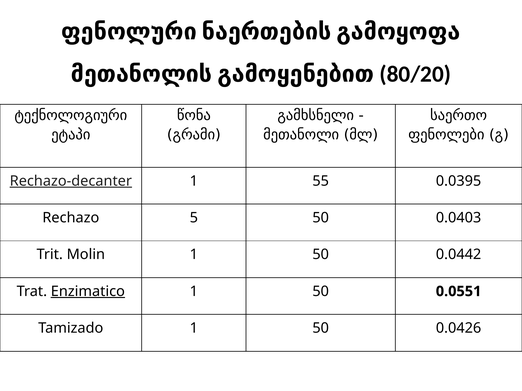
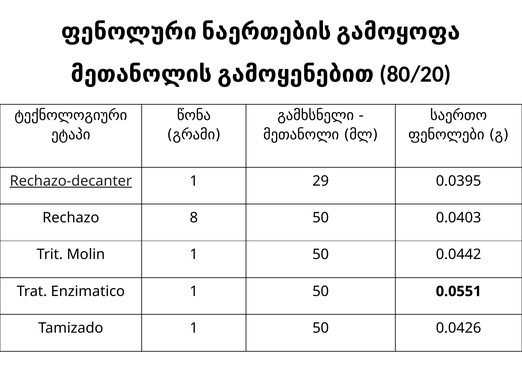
55: 55 -> 29
5: 5 -> 8
Enzimatico underline: present -> none
